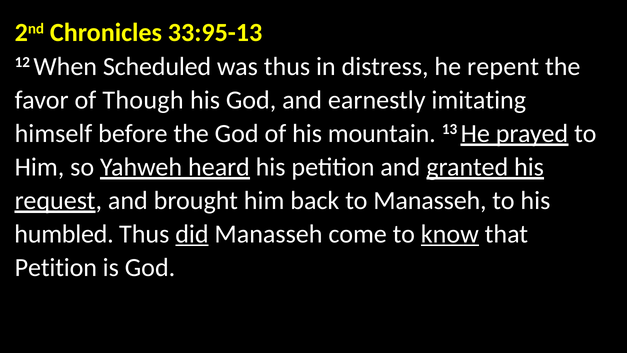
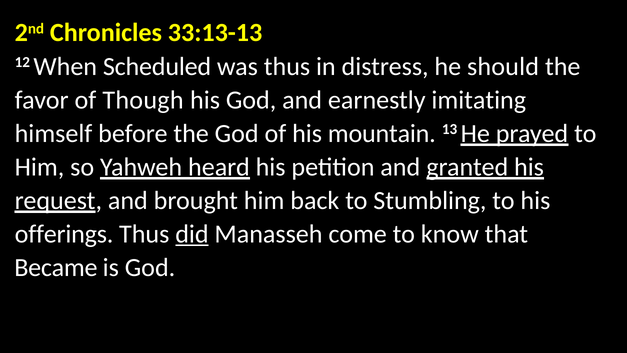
33:95-13: 33:95-13 -> 33:13-13
repent: repent -> should
to Manasseh: Manasseh -> Stumbling
humbled: humbled -> offerings
know underline: present -> none
Petition at (56, 268): Petition -> Became
